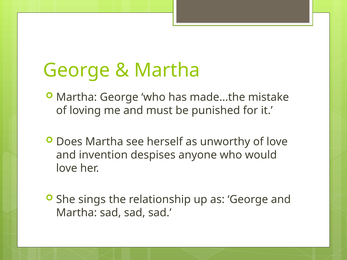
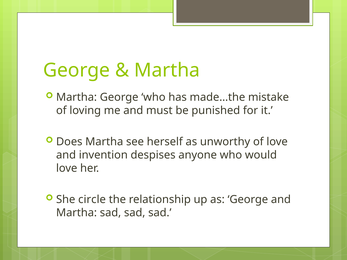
sings: sings -> circle
